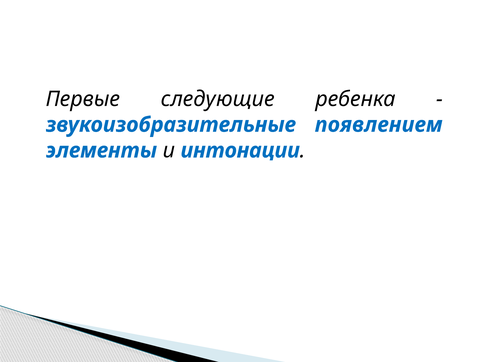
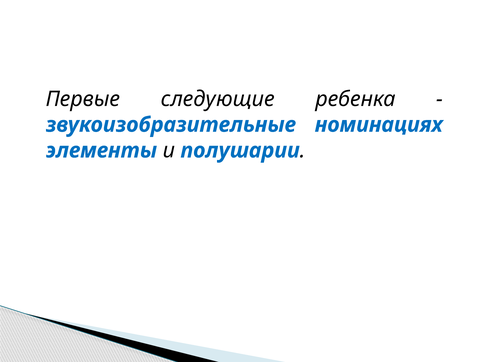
появлением: появлением -> номинациях
интонации: интонации -> полушарии
